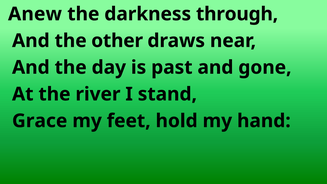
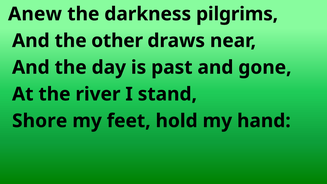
through: through -> pilgrims
Grace: Grace -> Shore
